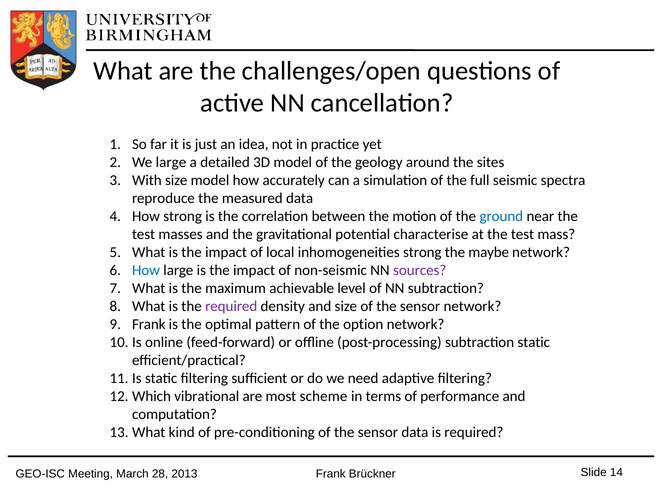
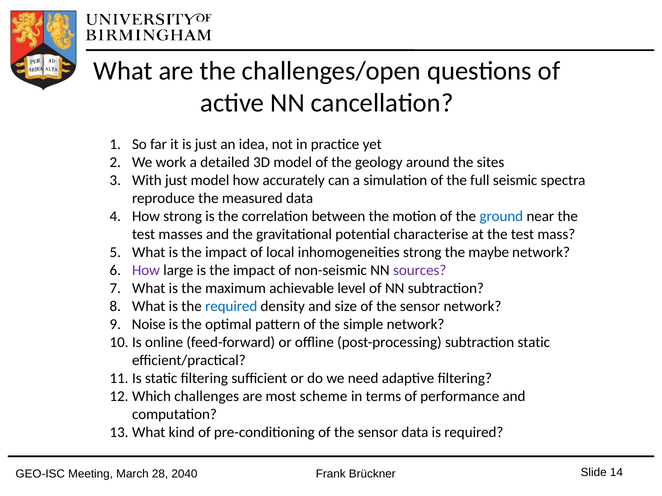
We large: large -> work
With size: size -> just
How at (146, 271) colour: blue -> purple
required at (231, 307) colour: purple -> blue
Frank at (149, 325): Frank -> Noise
option: option -> simple
vibrational: vibrational -> challenges
2013: 2013 -> 2040
